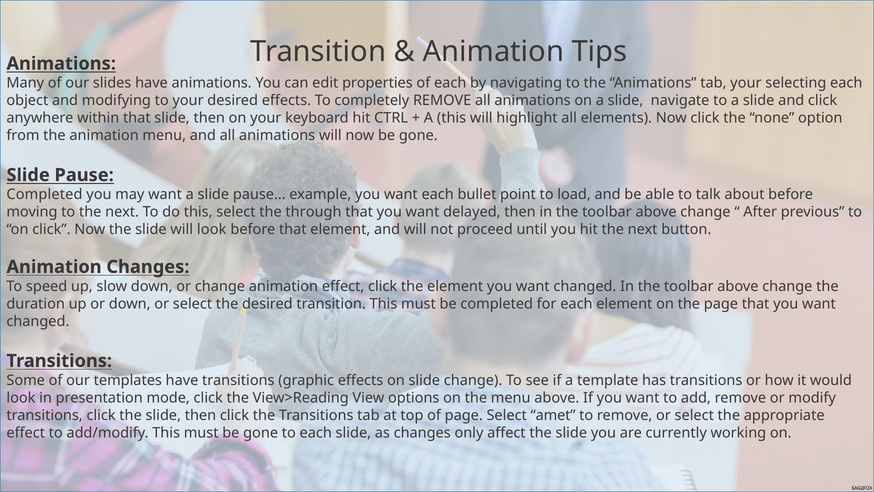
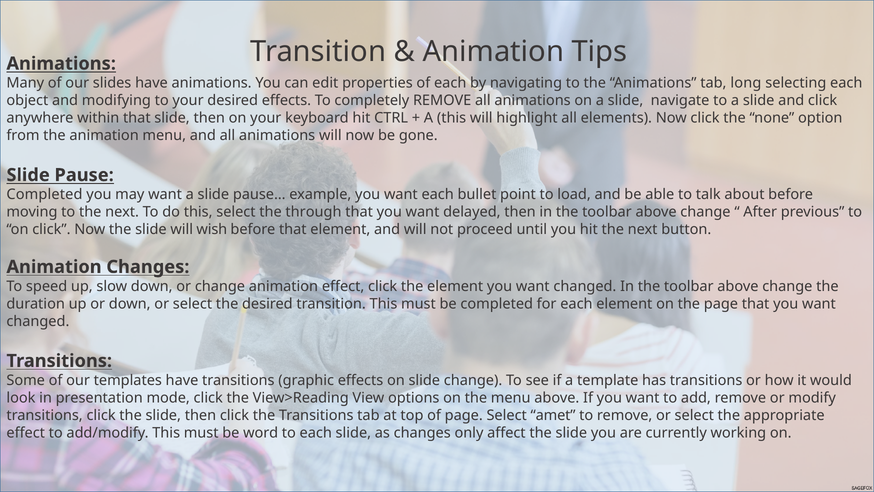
tab your: your -> long
will look: look -> wish
must be gone: gone -> word
